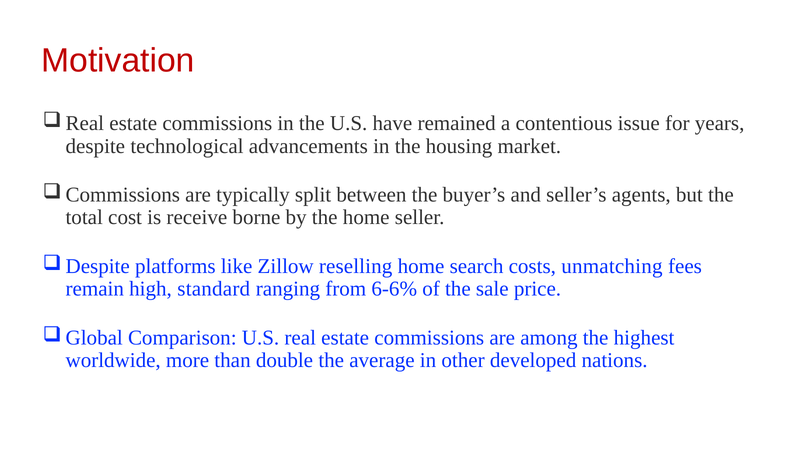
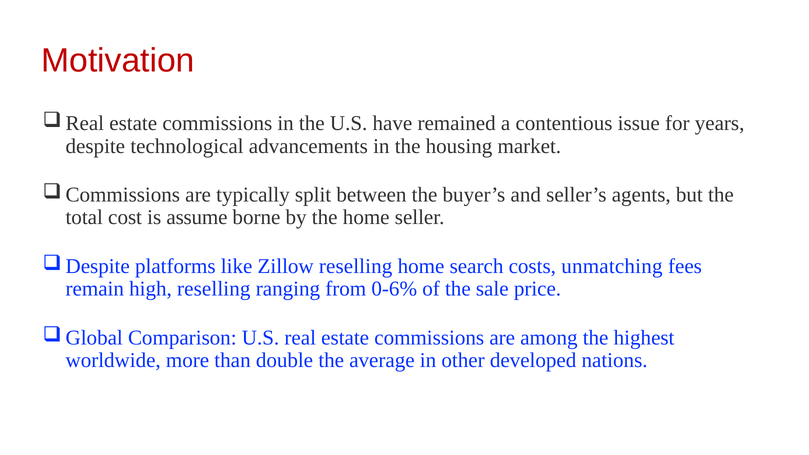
receive: receive -> assume
high standard: standard -> reselling
6-6%: 6-6% -> 0-6%
